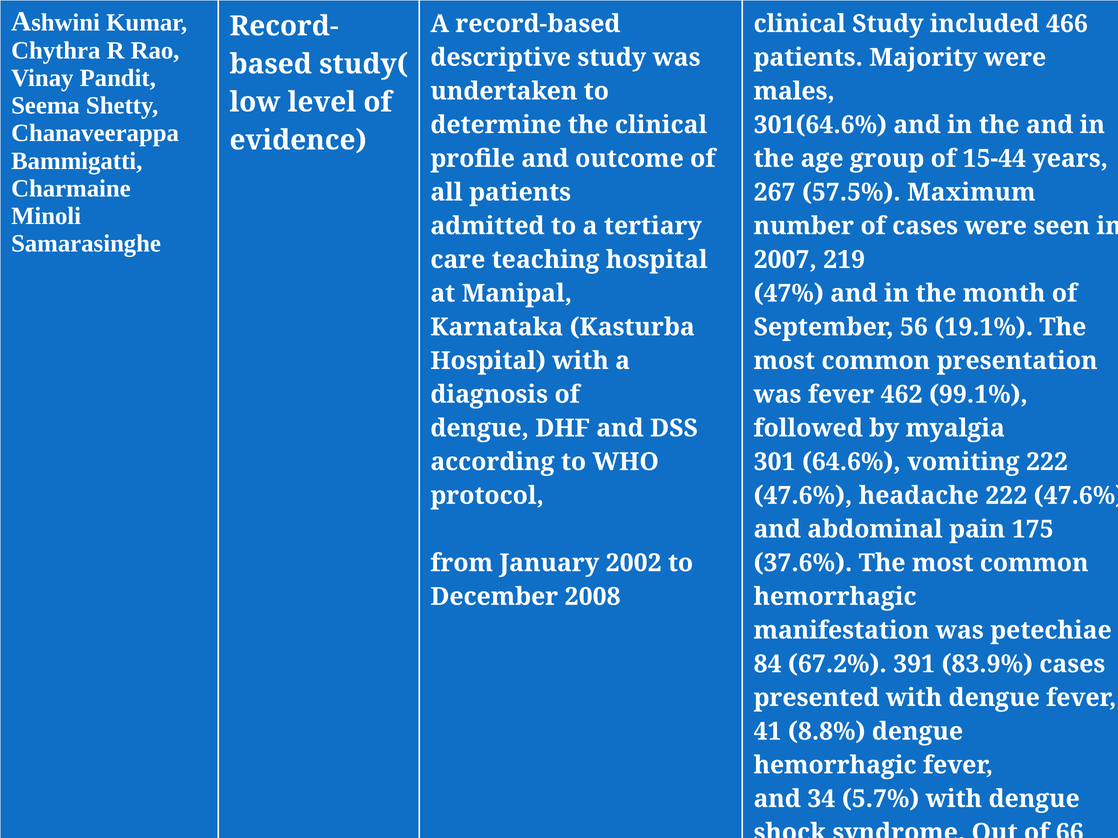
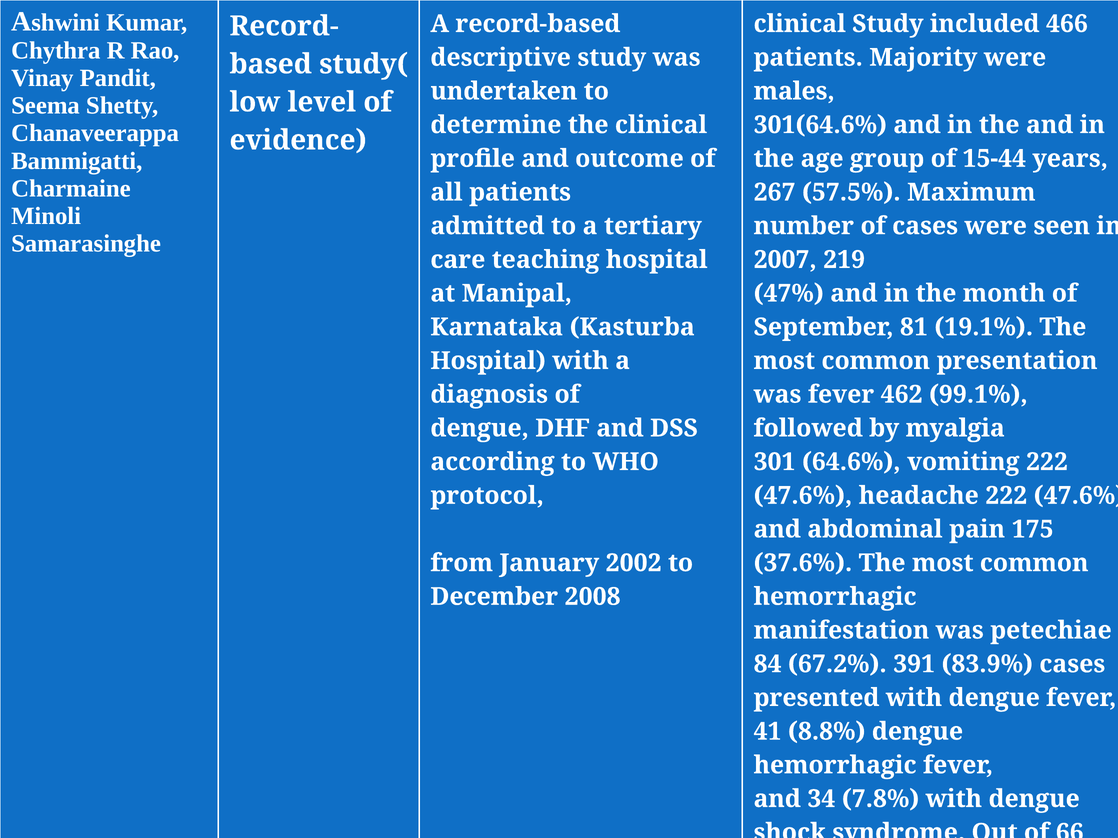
56: 56 -> 81
5.7%: 5.7% -> 7.8%
